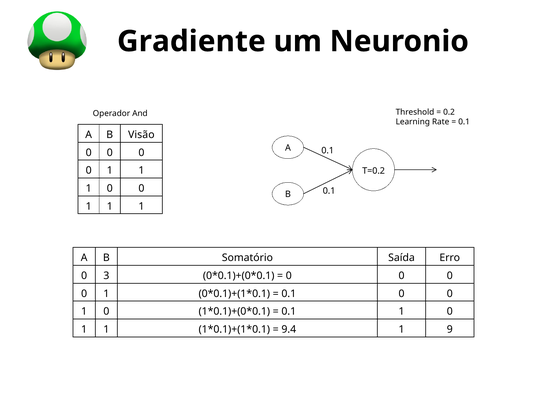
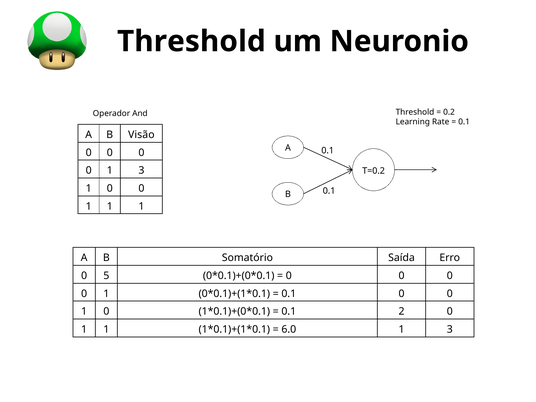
Gradiente at (191, 41): Gradiente -> Threshold
1 at (141, 171): 1 -> 3
3: 3 -> 5
0.1 1: 1 -> 2
9.4: 9.4 -> 6.0
9 at (450, 329): 9 -> 3
